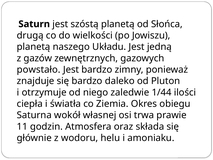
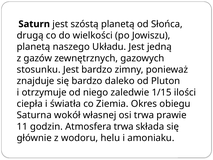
powstało: powstało -> stosunku
1/44: 1/44 -> 1/15
Atmosfera oraz: oraz -> trwa
